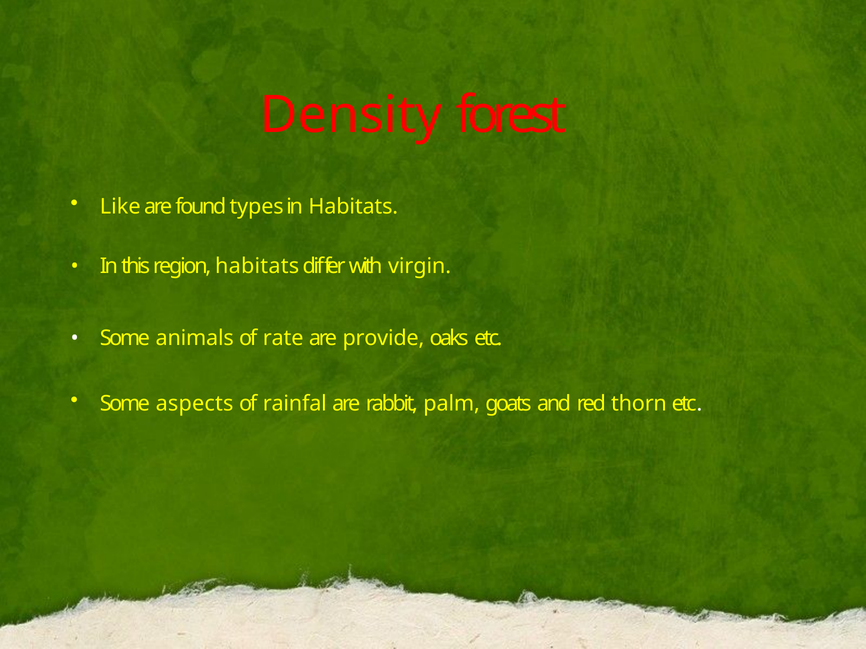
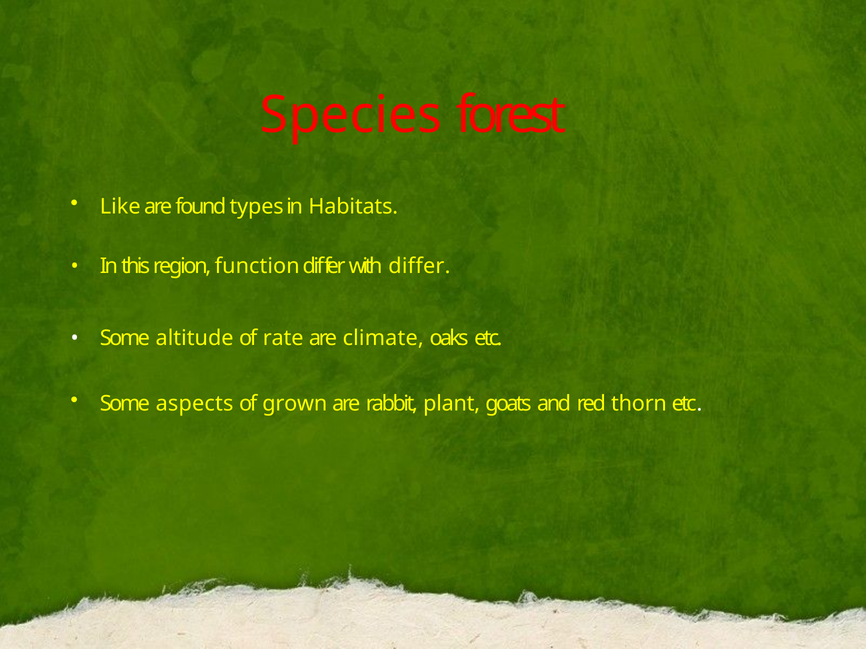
Density: Density -> Species
region habitats: habitats -> function
with virgin: virgin -> differ
animals: animals -> altitude
provide: provide -> climate
rainfal: rainfal -> grown
palm: palm -> plant
